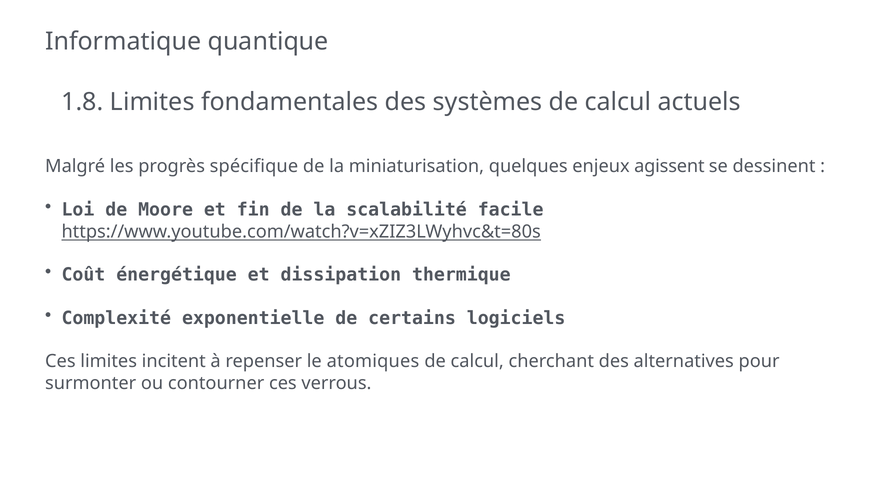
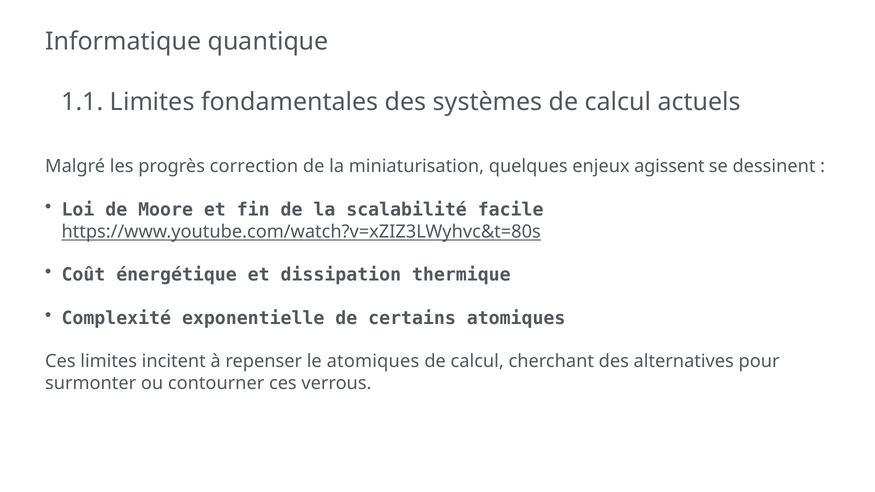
1.8: 1.8 -> 1.1
spécifique: spécifique -> correction
certains logiciels: logiciels -> atomiques
